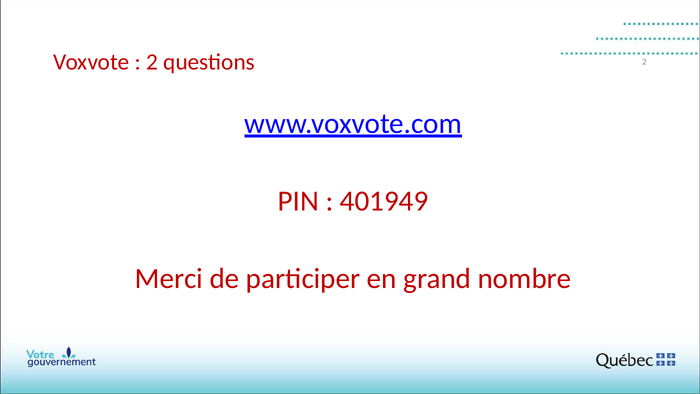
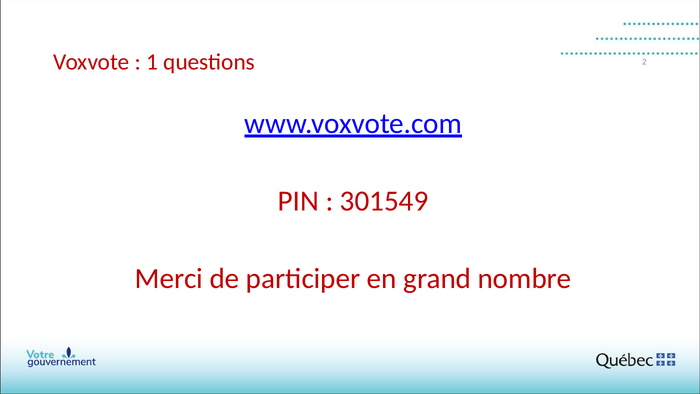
2 at (152, 62): 2 -> 1
401949: 401949 -> 301549
